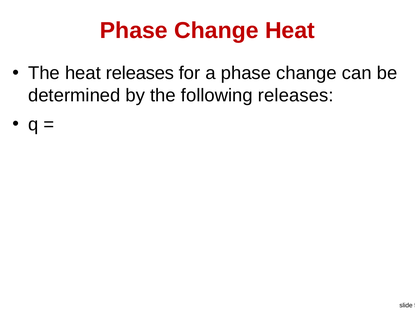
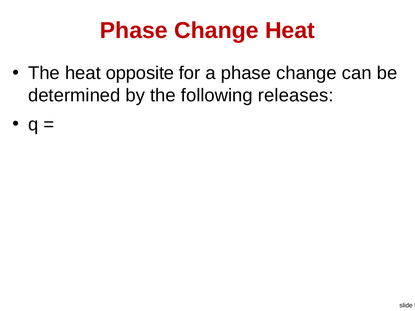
heat releases: releases -> opposite
